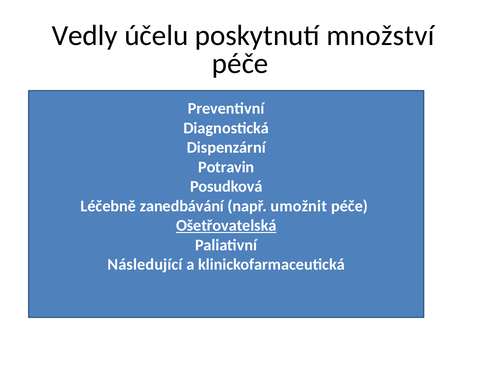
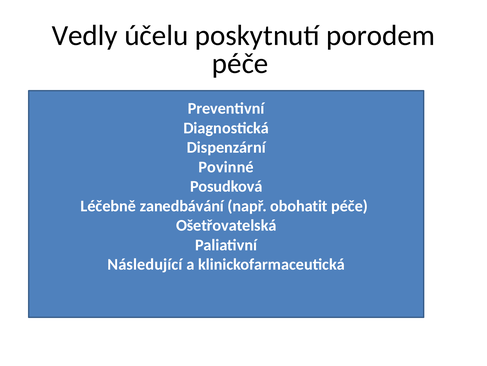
množství: množství -> porodem
Potravin: Potravin -> Povinné
umožnit: umožnit -> obohatit
Ošetřovatelská underline: present -> none
